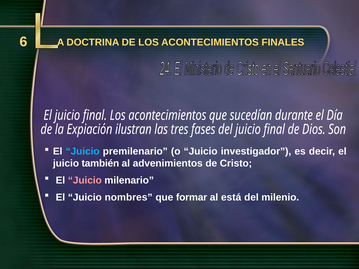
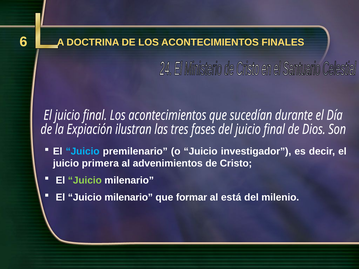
también: también -> primera
Juicio at (85, 180) colour: pink -> light green
nombres at (129, 197): nombres -> milenario
